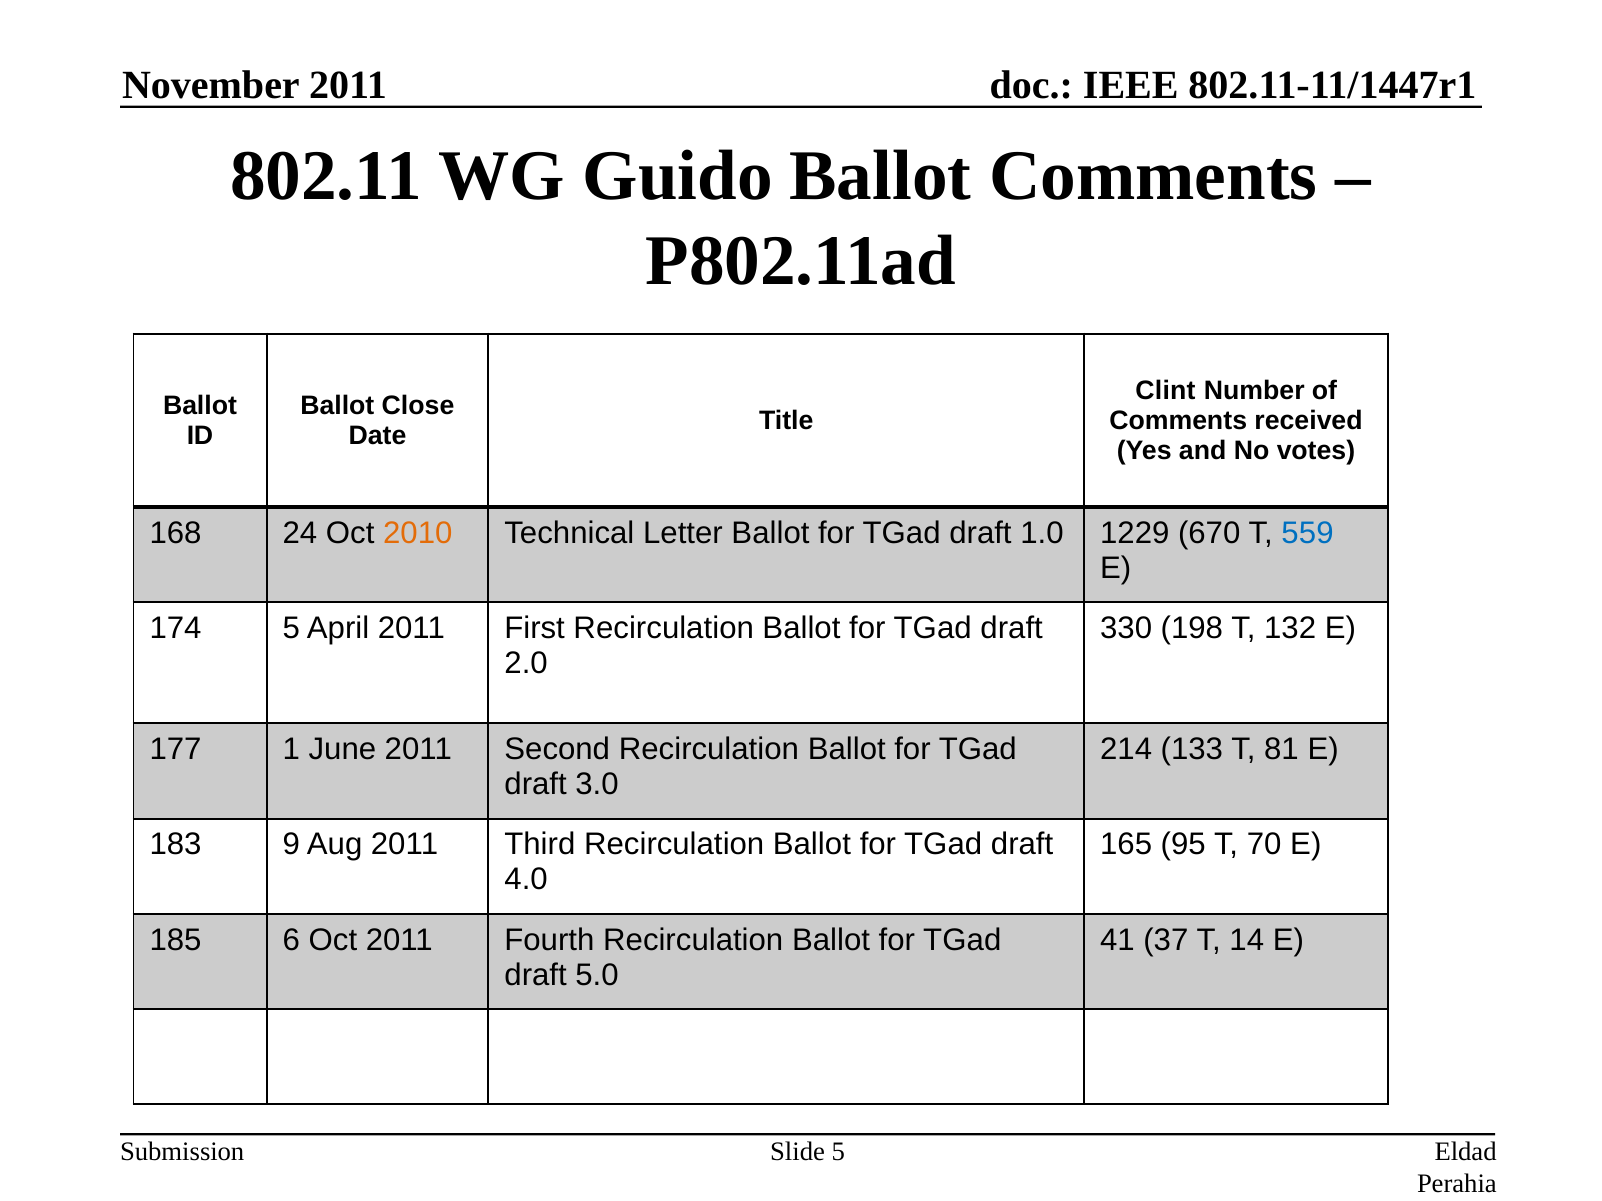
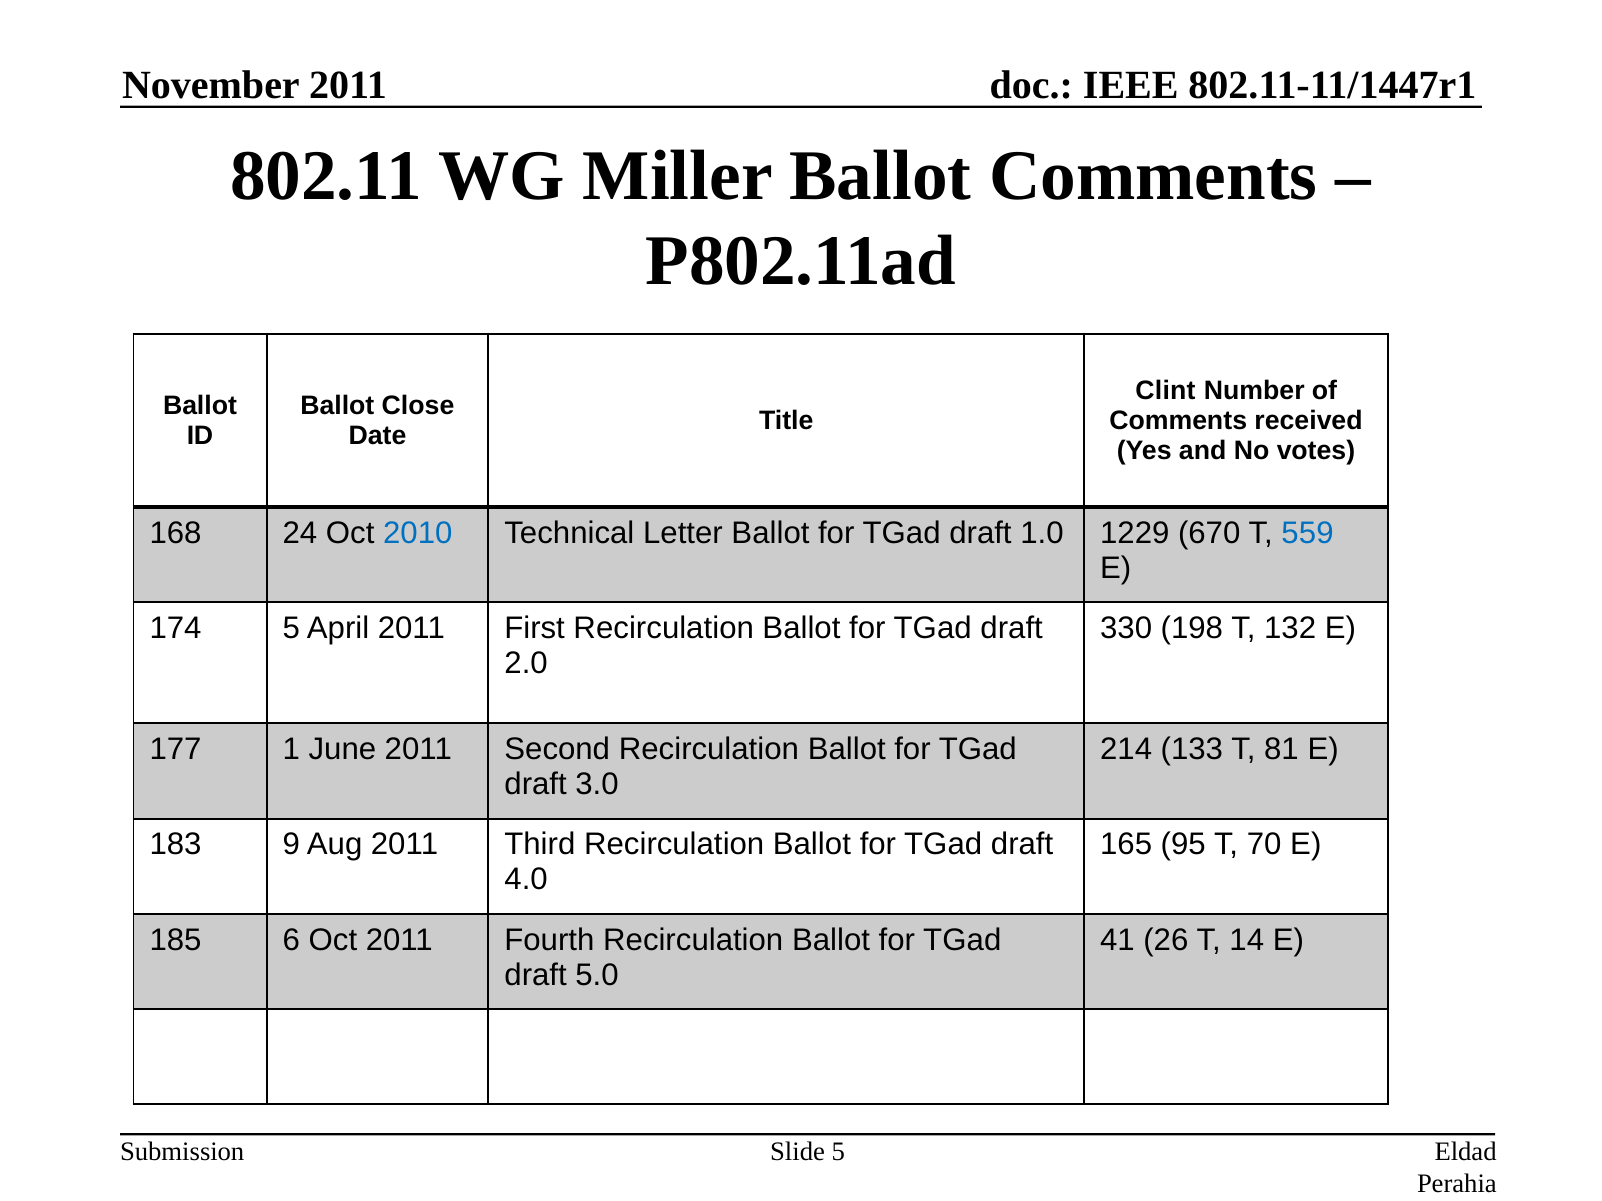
Guido: Guido -> Miller
2010 colour: orange -> blue
37: 37 -> 26
